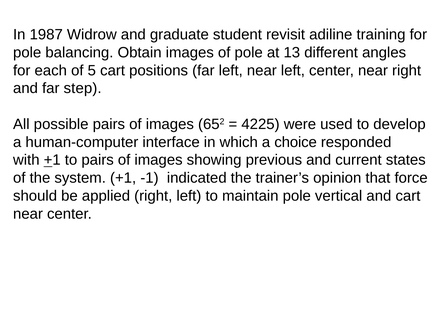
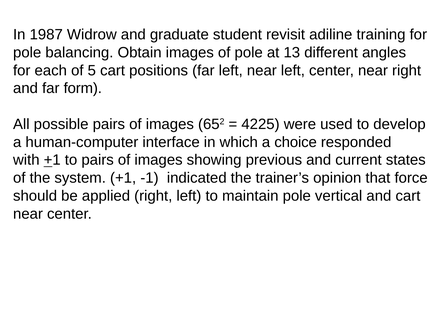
step: step -> form
